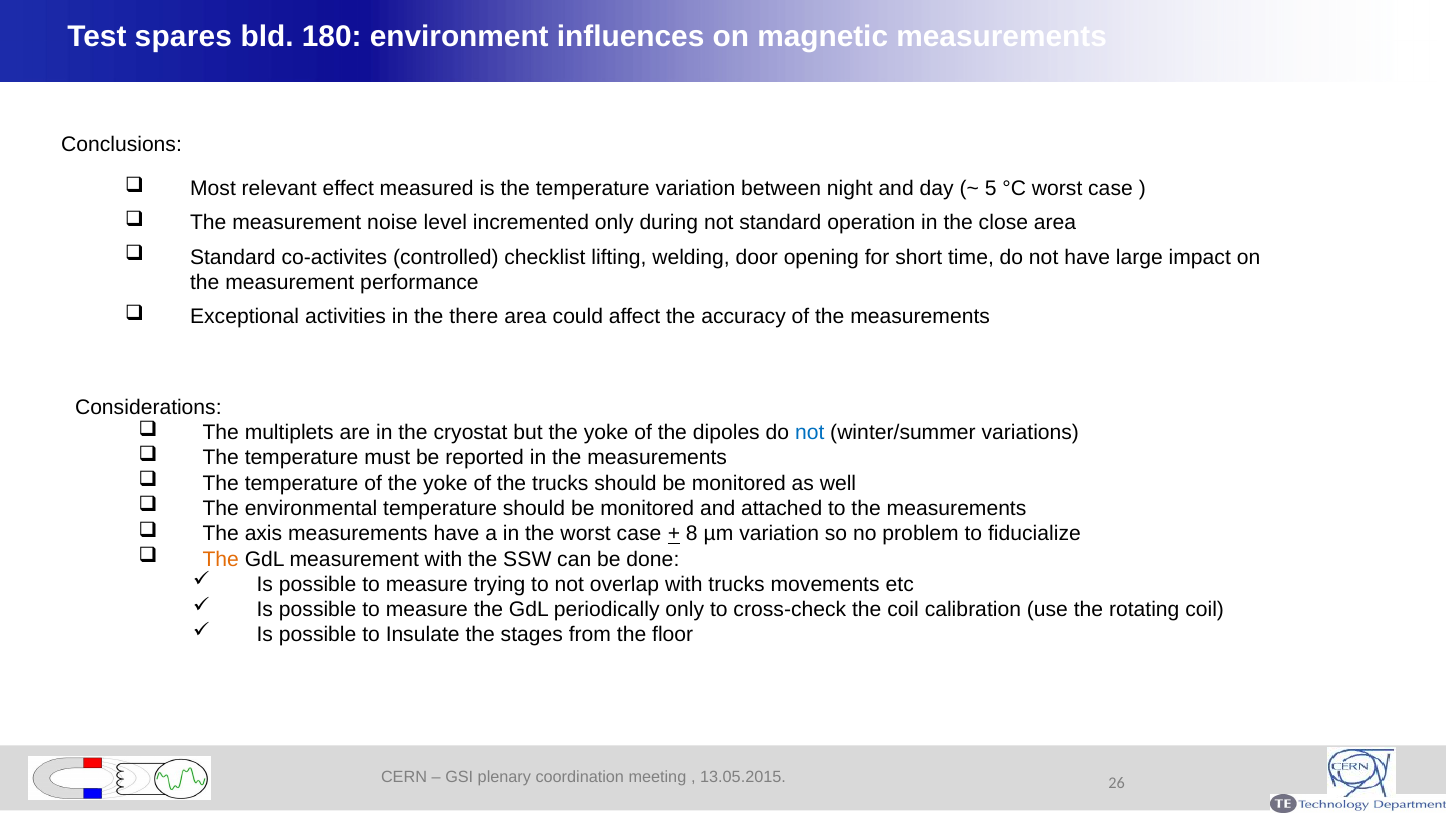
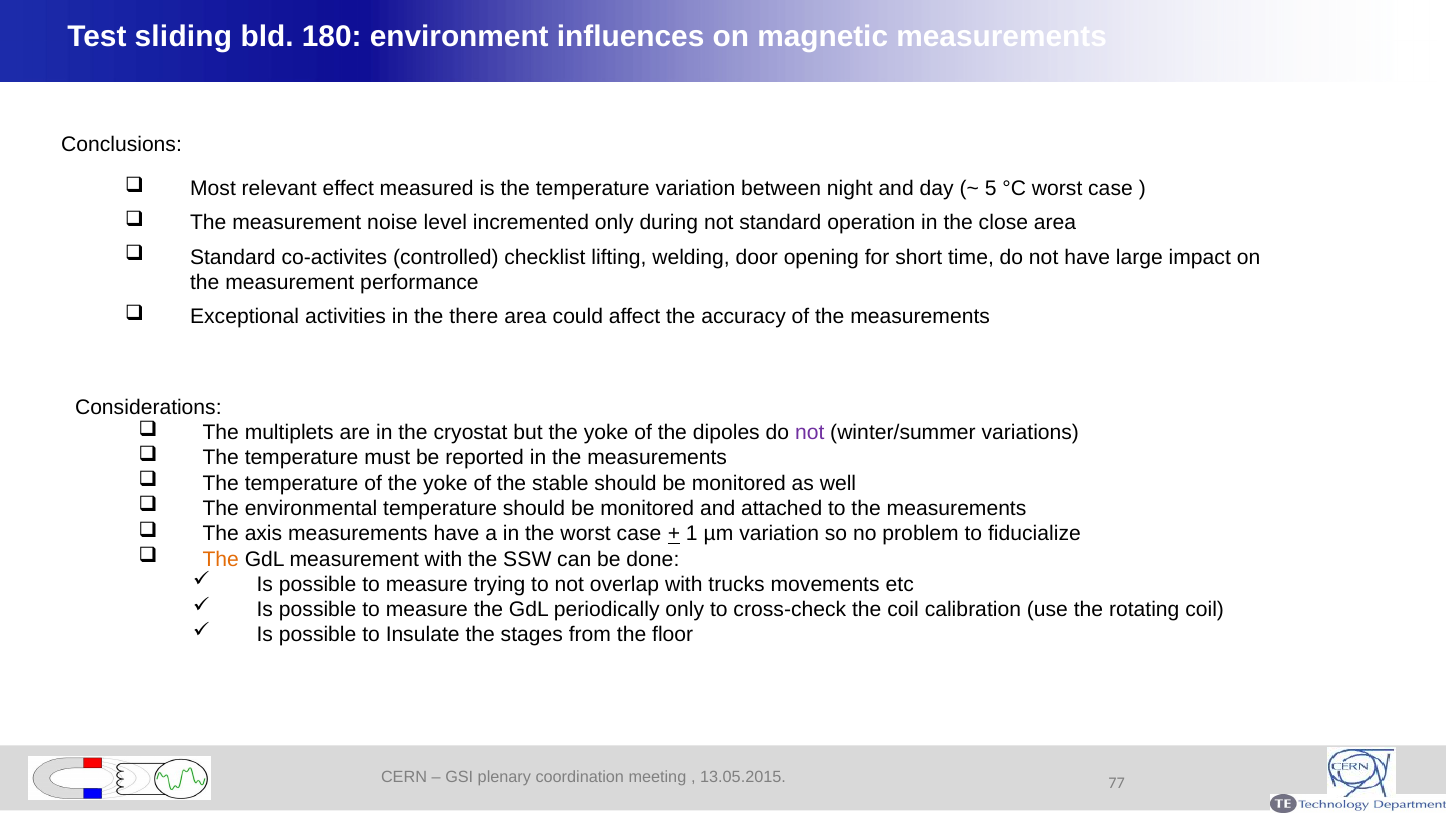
spares: spares -> sliding
not at (810, 433) colour: blue -> purple
the trucks: trucks -> stable
8: 8 -> 1
26: 26 -> 77
